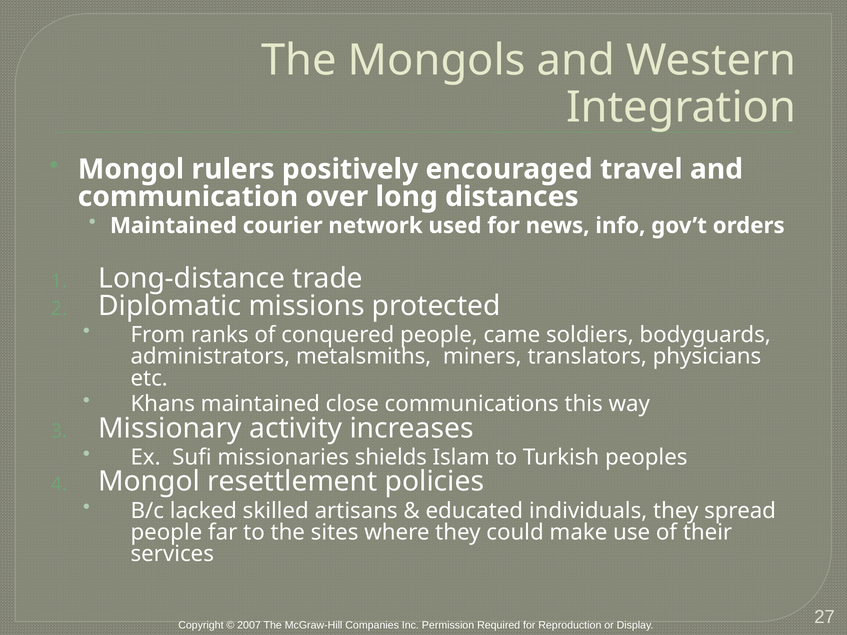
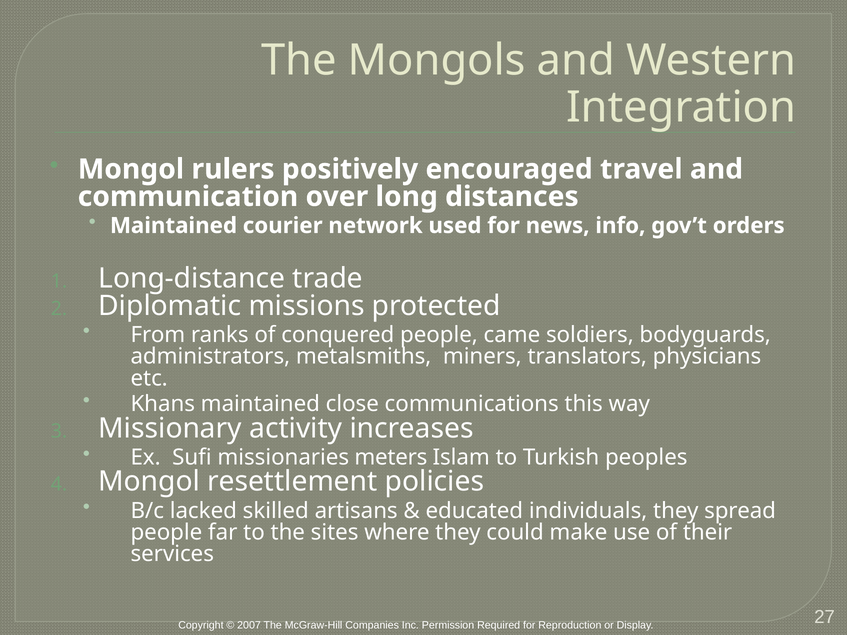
shields: shields -> meters
